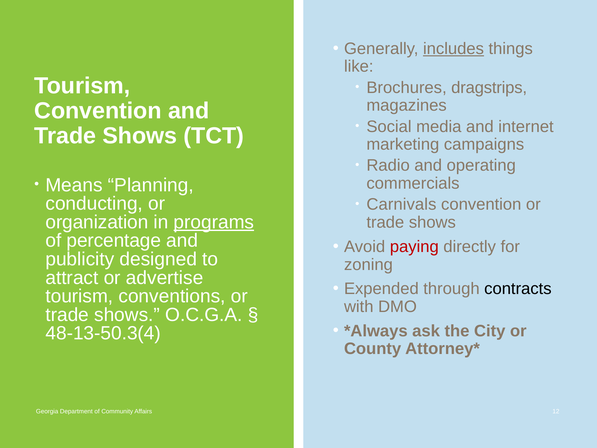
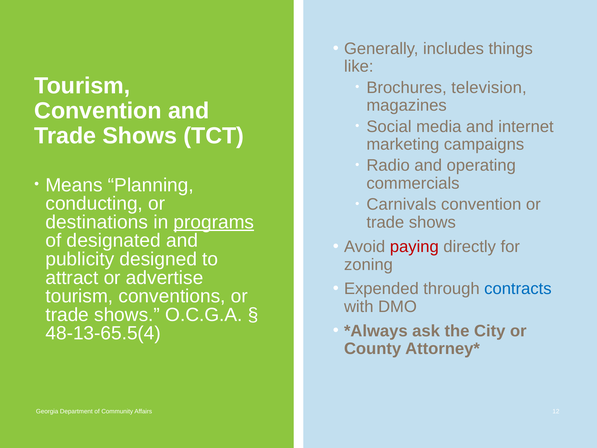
includes underline: present -> none
dragstrips: dragstrips -> television
organization: organization -> destinations
percentage: percentage -> designated
contracts colour: black -> blue
48-13-50.3(4: 48-13-50.3(4 -> 48-13-65.5(4
